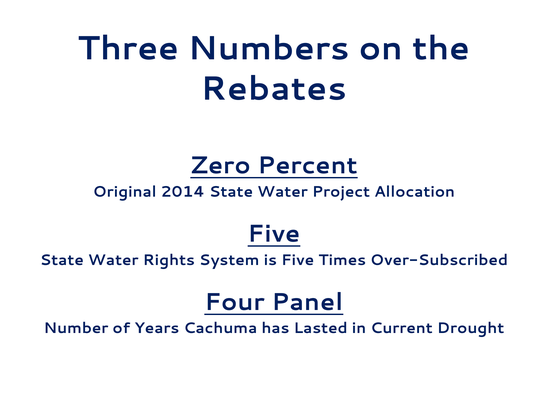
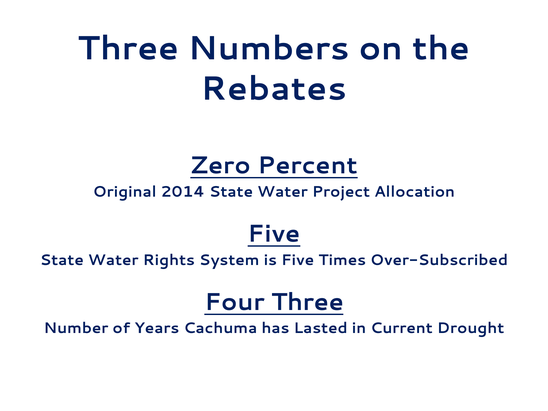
Four Panel: Panel -> Three
